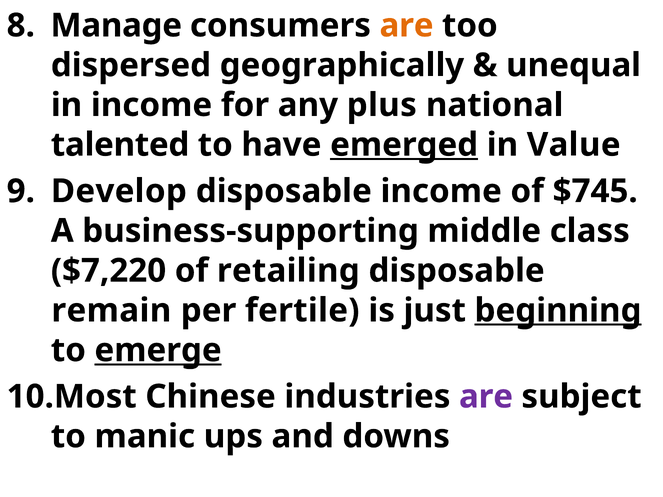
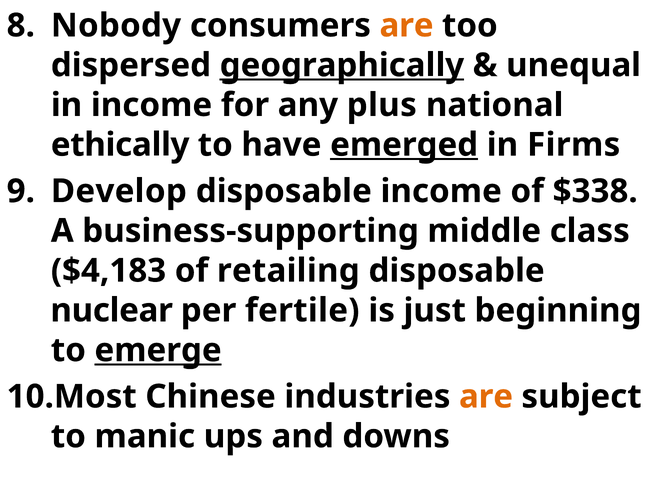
Manage: Manage -> Nobody
geographically underline: none -> present
talented: talented -> ethically
Value: Value -> Firms
$745: $745 -> $338
$7,220: $7,220 -> $4,183
remain: remain -> nuclear
beginning underline: present -> none
are at (486, 397) colour: purple -> orange
